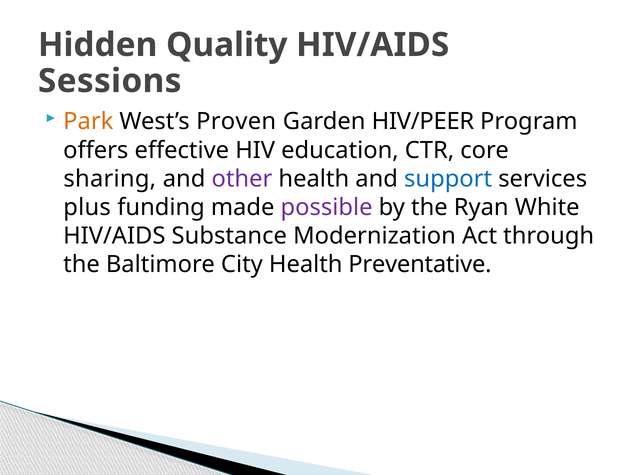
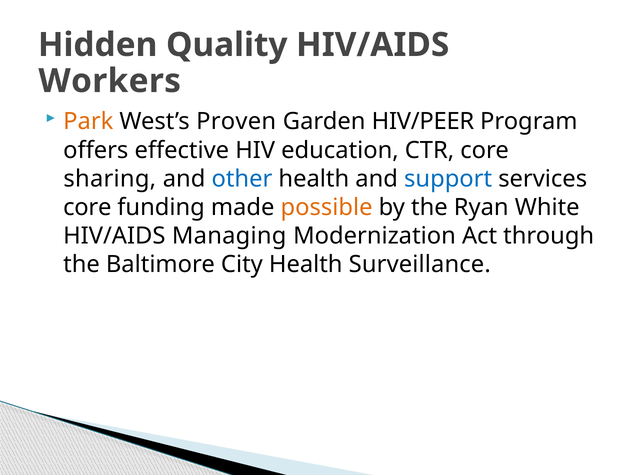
Sessions: Sessions -> Workers
other colour: purple -> blue
plus at (87, 207): plus -> core
possible colour: purple -> orange
Substance: Substance -> Managing
Preventative: Preventative -> Surveillance
